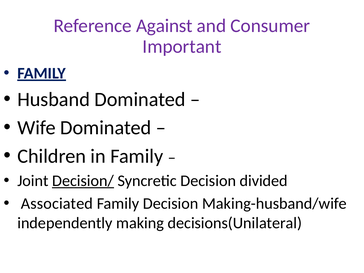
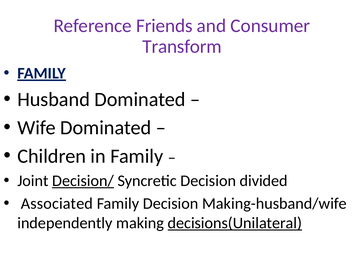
Against: Against -> Friends
Important: Important -> Transform
decisions(Unilateral underline: none -> present
